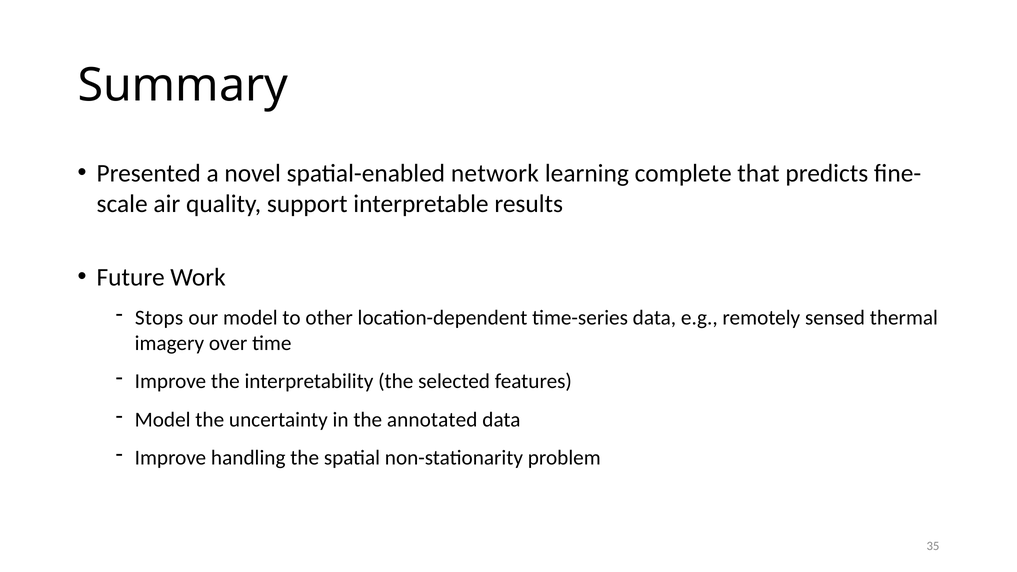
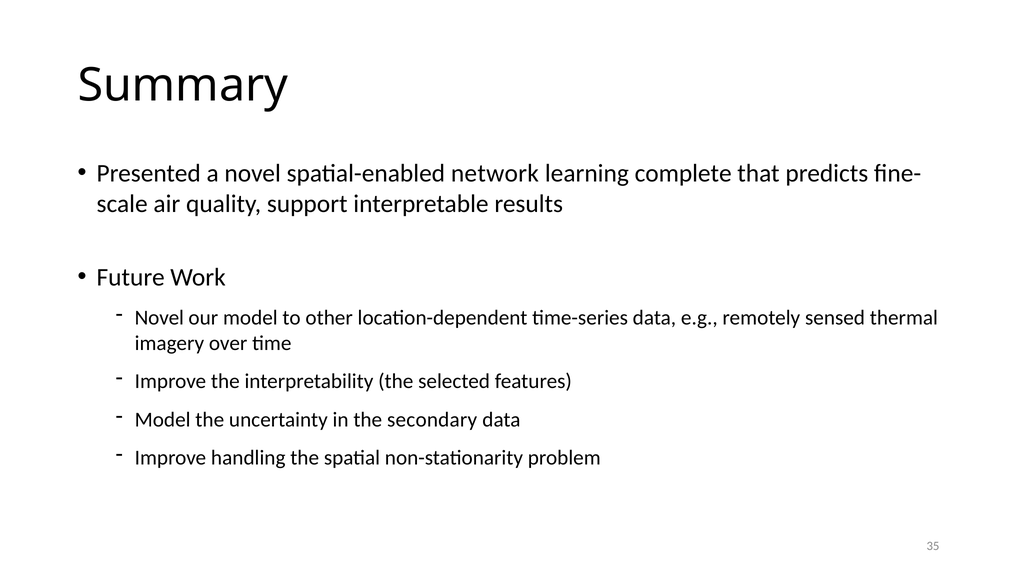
Stops at (159, 318): Stops -> Novel
annotated: annotated -> secondary
